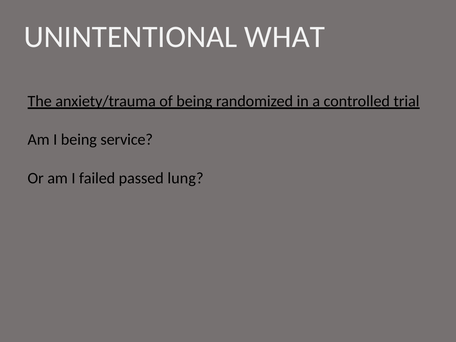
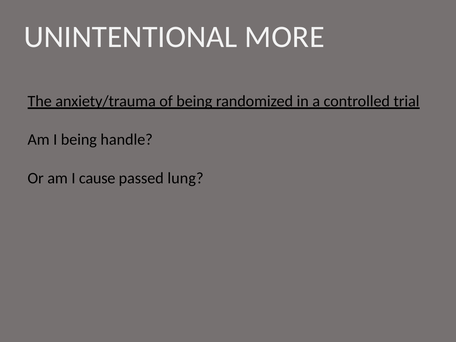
WHAT: WHAT -> MORE
service: service -> handle
failed: failed -> cause
